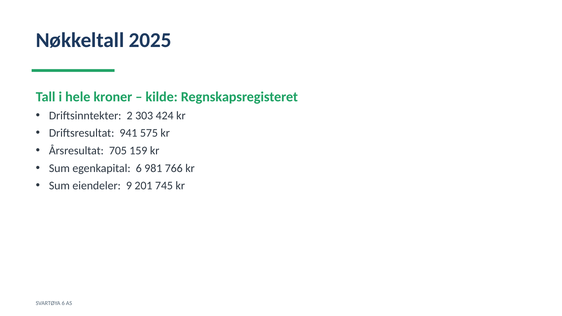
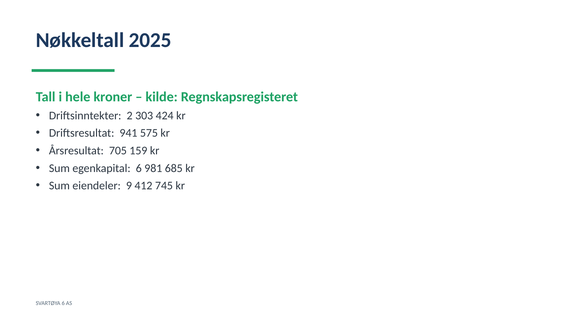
766: 766 -> 685
201: 201 -> 412
